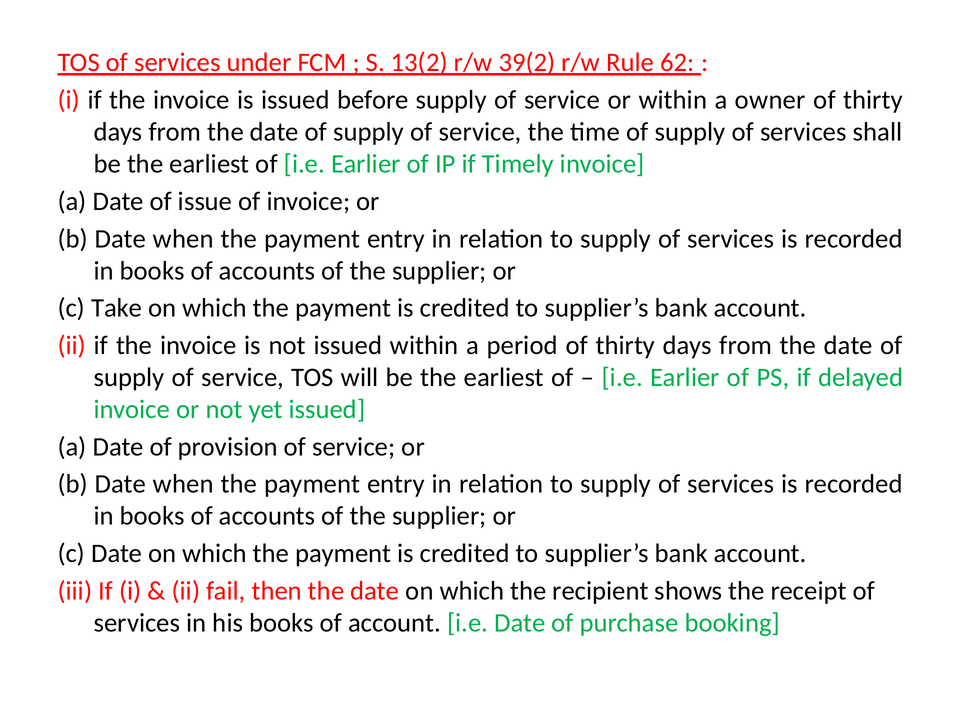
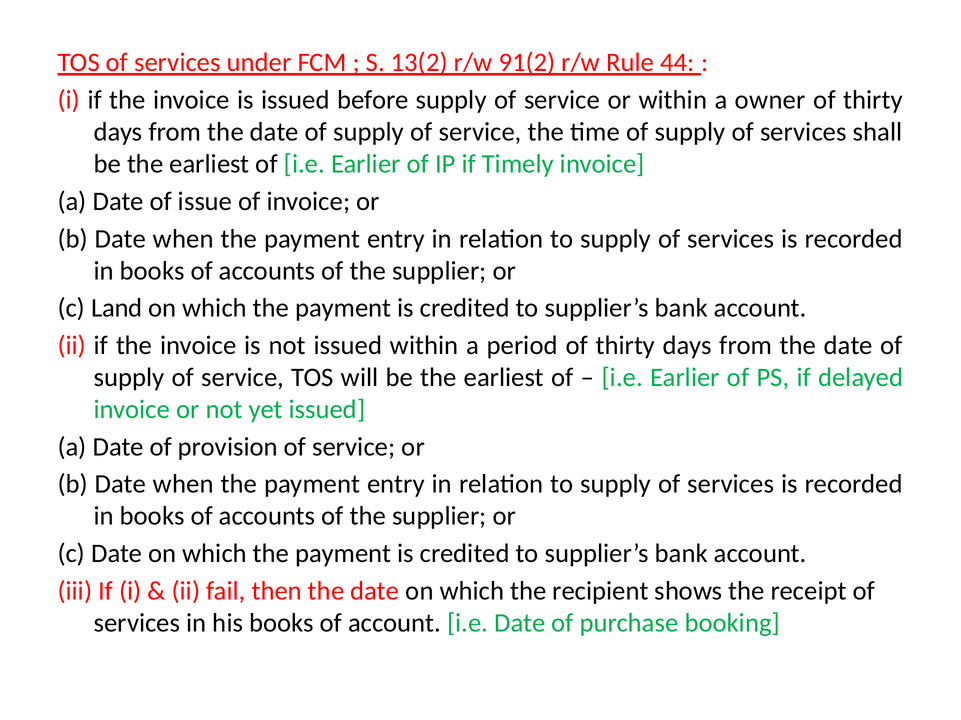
39(2: 39(2 -> 91(2
62: 62 -> 44
Take: Take -> Land
